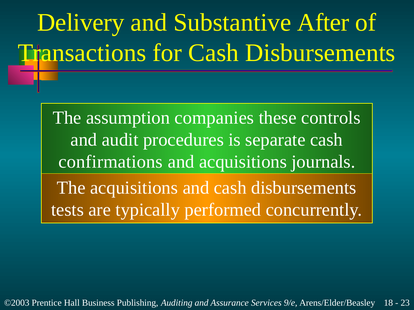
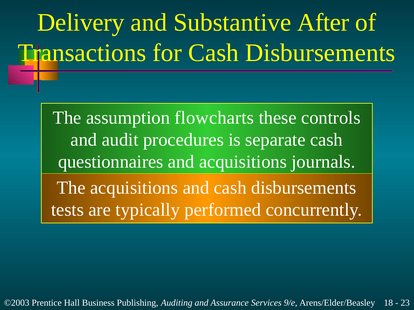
companies: companies -> flowcharts
confirmations: confirmations -> questionnaires
